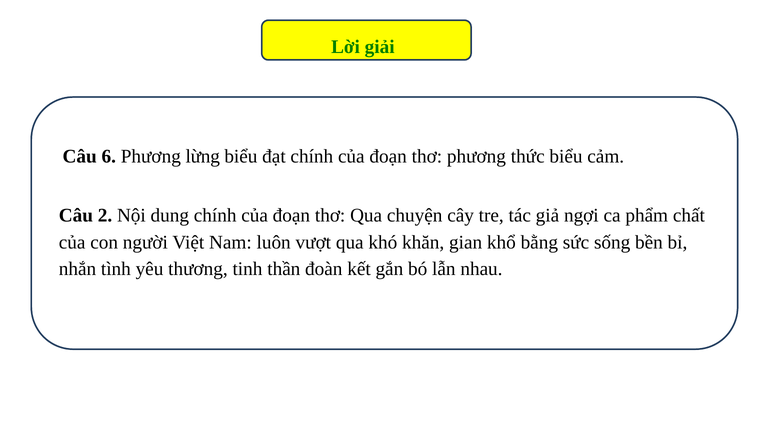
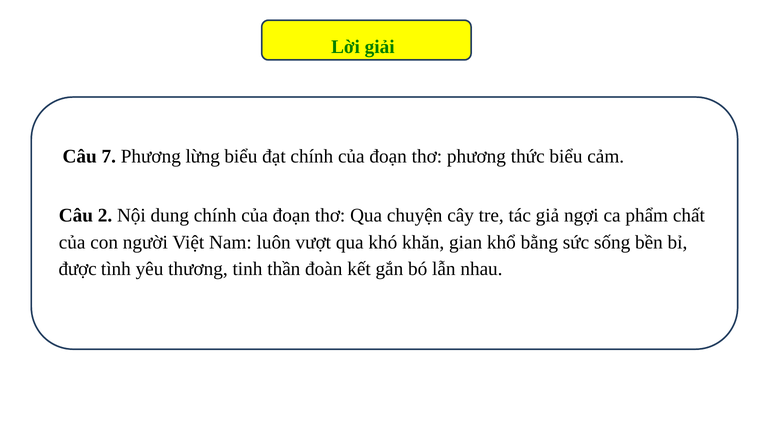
6: 6 -> 7
nhắn: nhắn -> được
